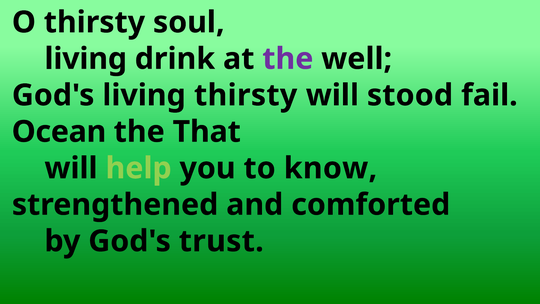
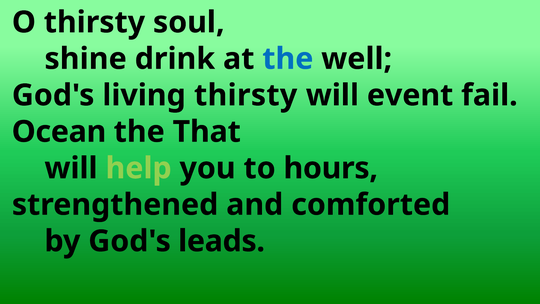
living at (86, 59): living -> shine
the at (288, 59) colour: purple -> blue
stood: stood -> event
know: know -> hours
trust: trust -> leads
